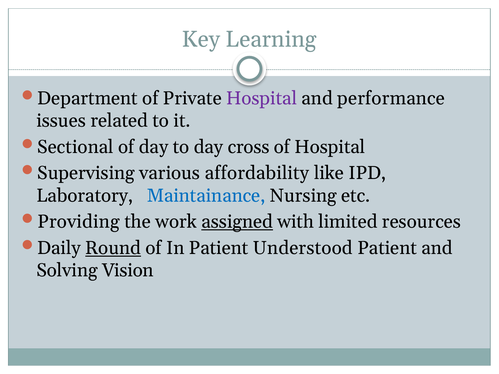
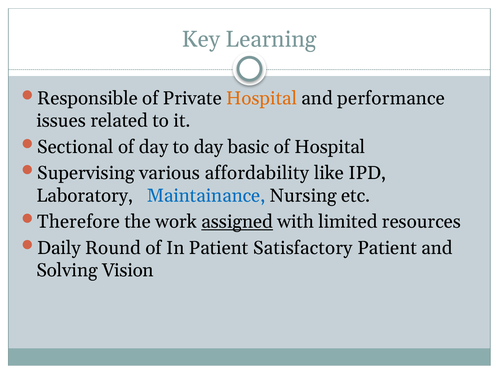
Department: Department -> Responsible
Hospital at (262, 98) colour: purple -> orange
cross: cross -> basic
Providing: Providing -> Therefore
Round underline: present -> none
Understood: Understood -> Satisfactory
